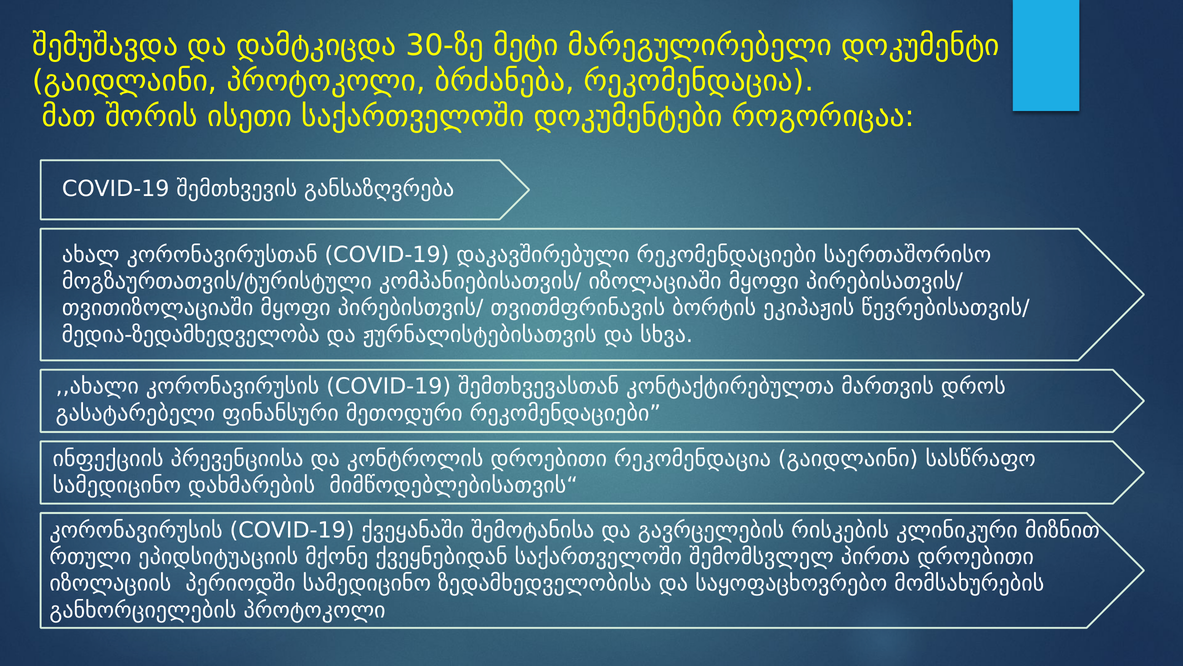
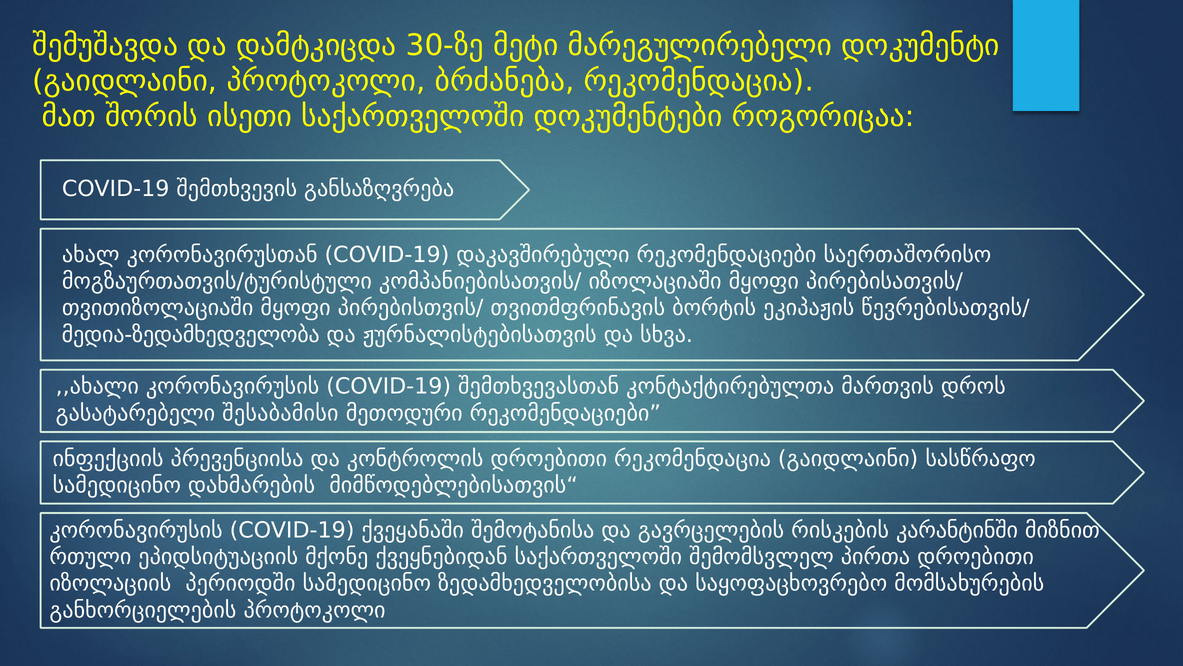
ფინანსური: ფინანსური -> შესაბამისი
კლინიკური: კლინიკური -> კარანტინში
